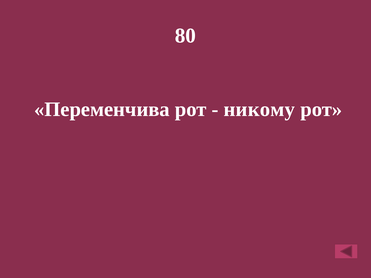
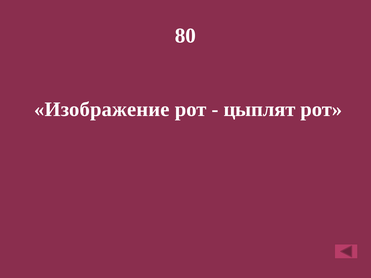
Переменчива: Переменчива -> Изображение
никому: никому -> цыплят
